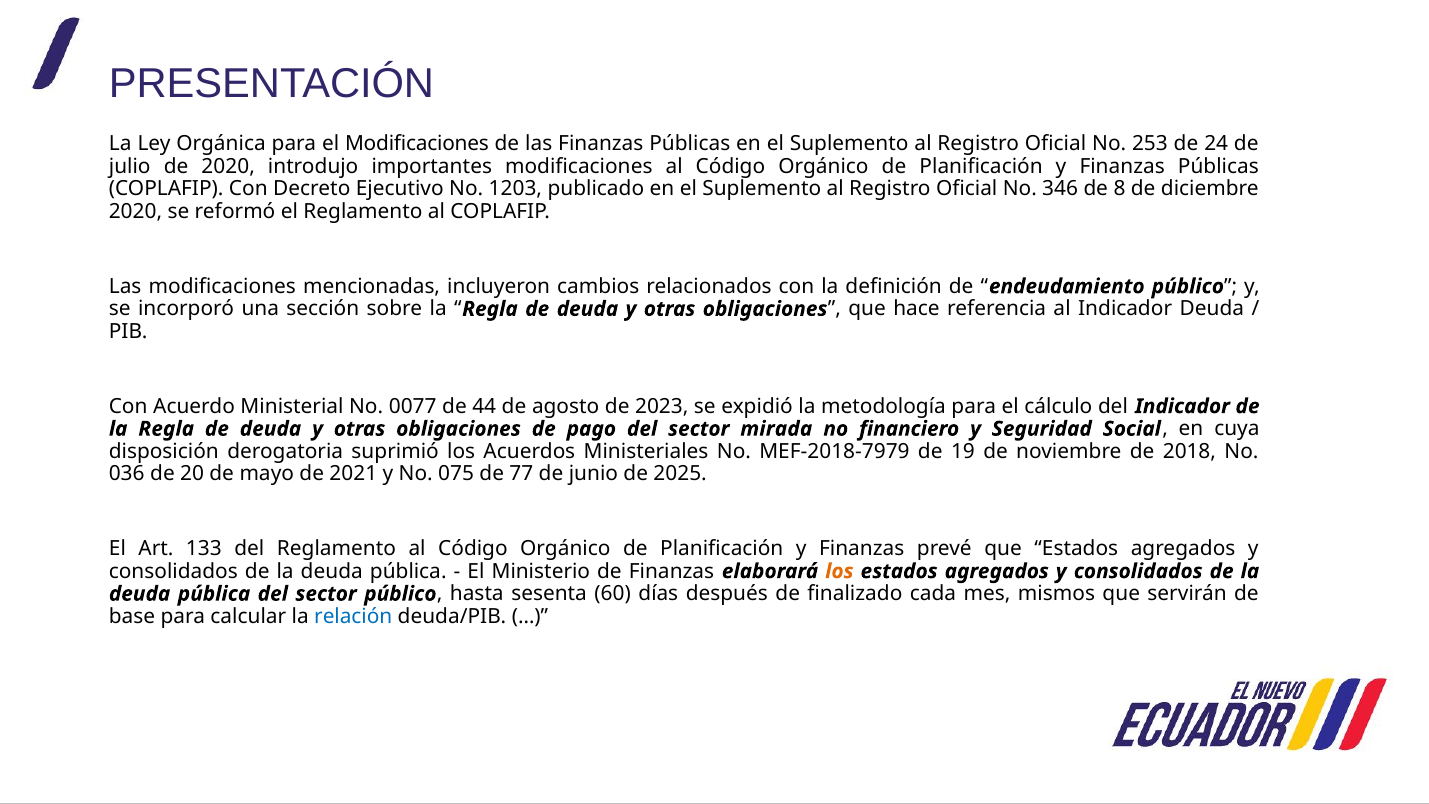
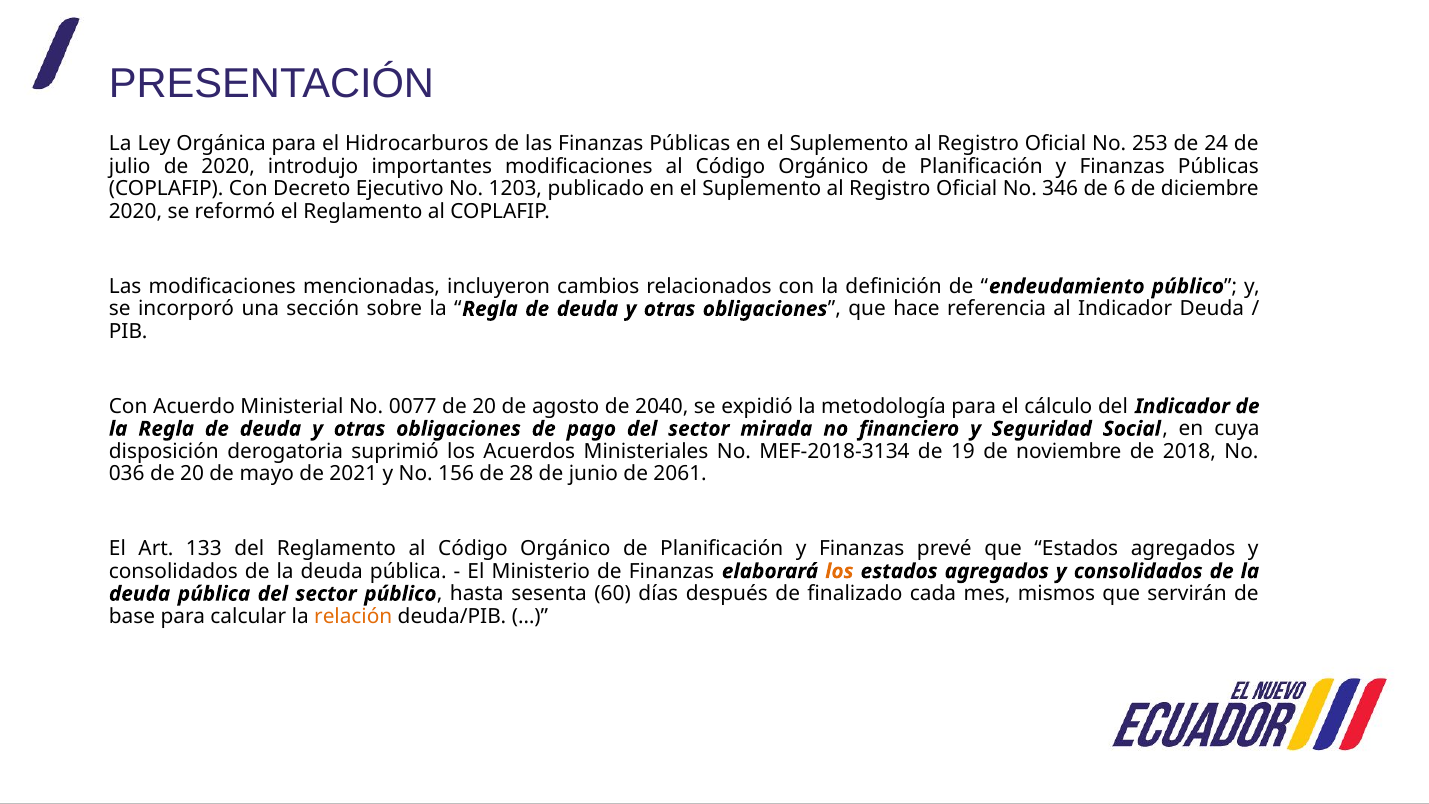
el Modificaciones: Modificaciones -> Hidrocarburos
8: 8 -> 6
0077 de 44: 44 -> 20
2023: 2023 -> 2040
MEF-2018-7979: MEF-2018-7979 -> MEF-2018-3134
075: 075 -> 156
77: 77 -> 28
2025: 2025 -> 2061
relación colour: blue -> orange
